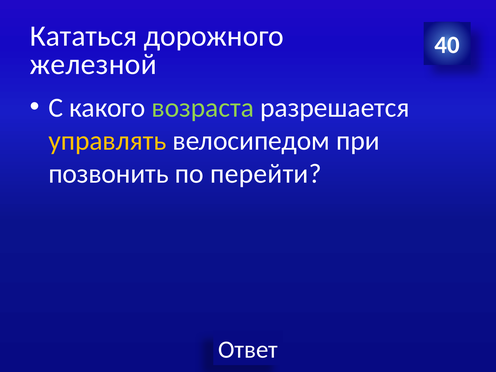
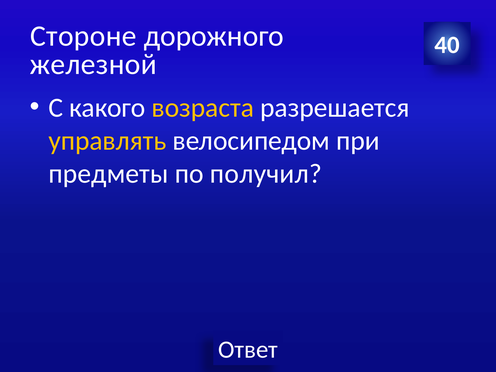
Кататься: Кататься -> Стороне
возраста colour: light green -> yellow
позвонить: позвонить -> предметы
перейти: перейти -> получил
